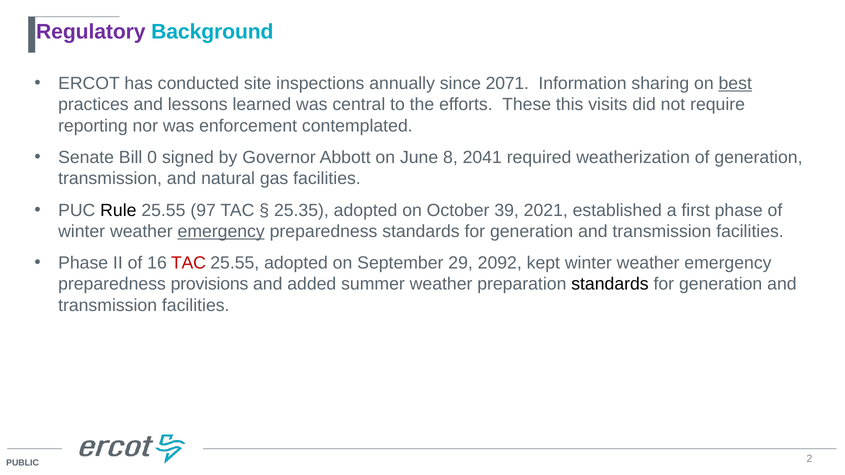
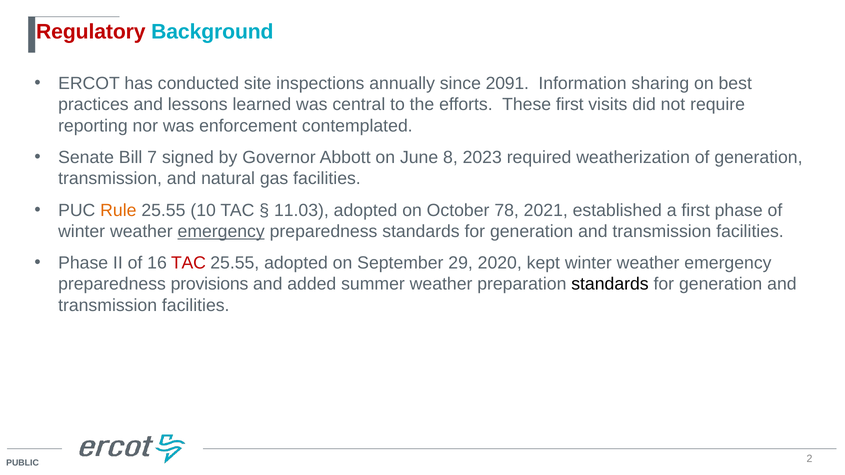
Regulatory colour: purple -> red
2071: 2071 -> 2091
best underline: present -> none
These this: this -> first
0: 0 -> 7
2041: 2041 -> 2023
Rule colour: black -> orange
97: 97 -> 10
25.35: 25.35 -> 11.03
39: 39 -> 78
2092: 2092 -> 2020
